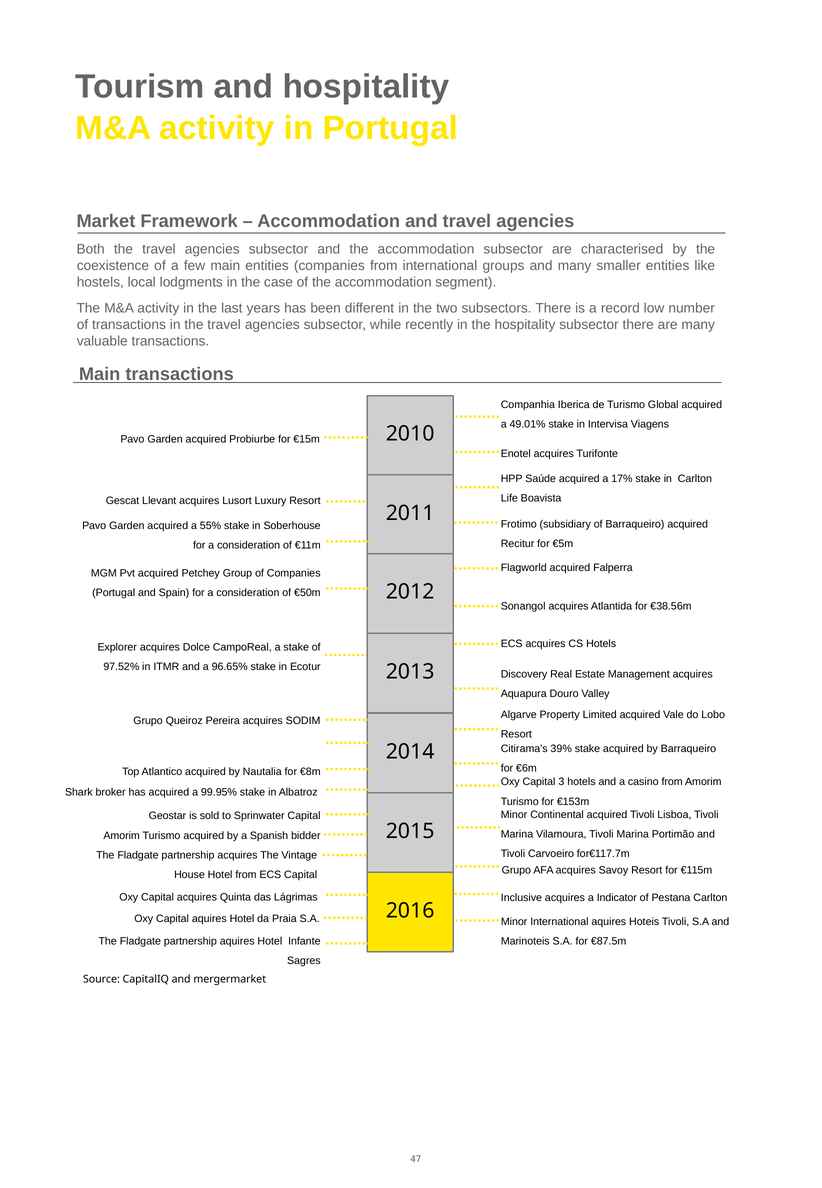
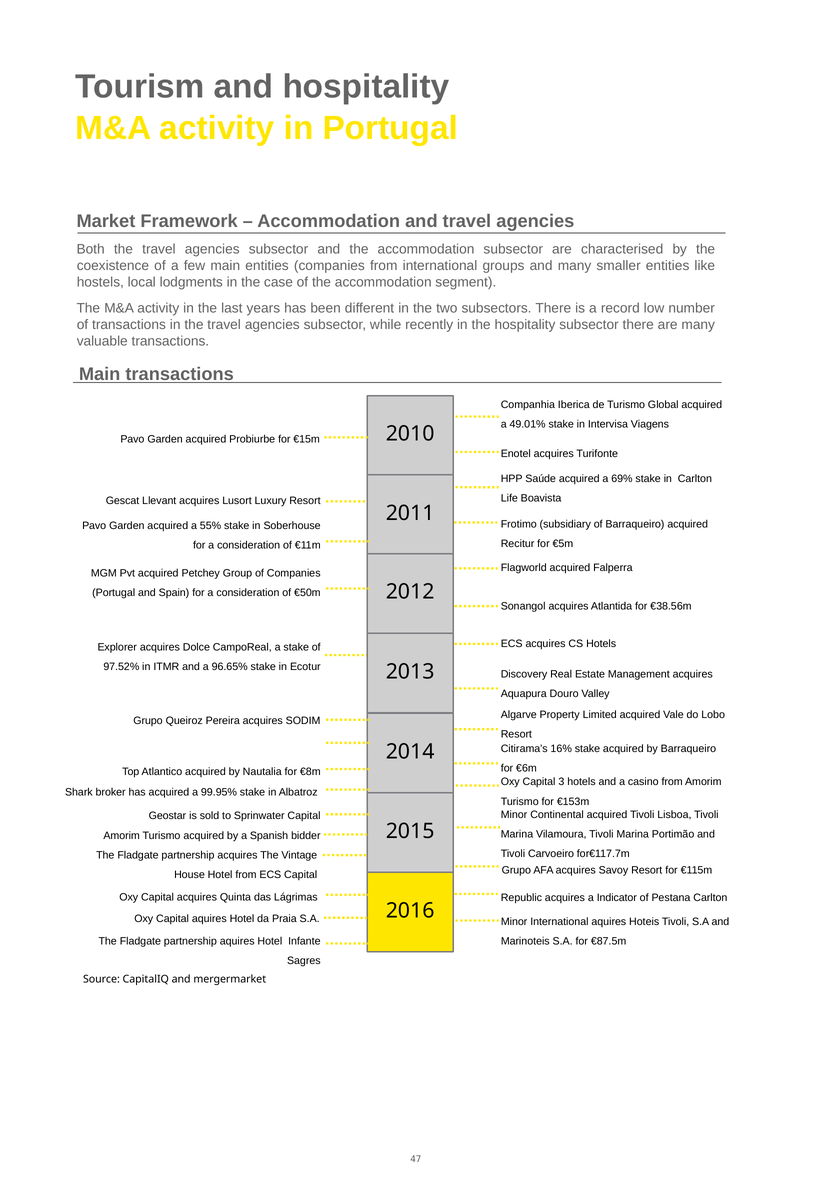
17%: 17% -> 69%
39%: 39% -> 16%
Inclusive: Inclusive -> Republic
